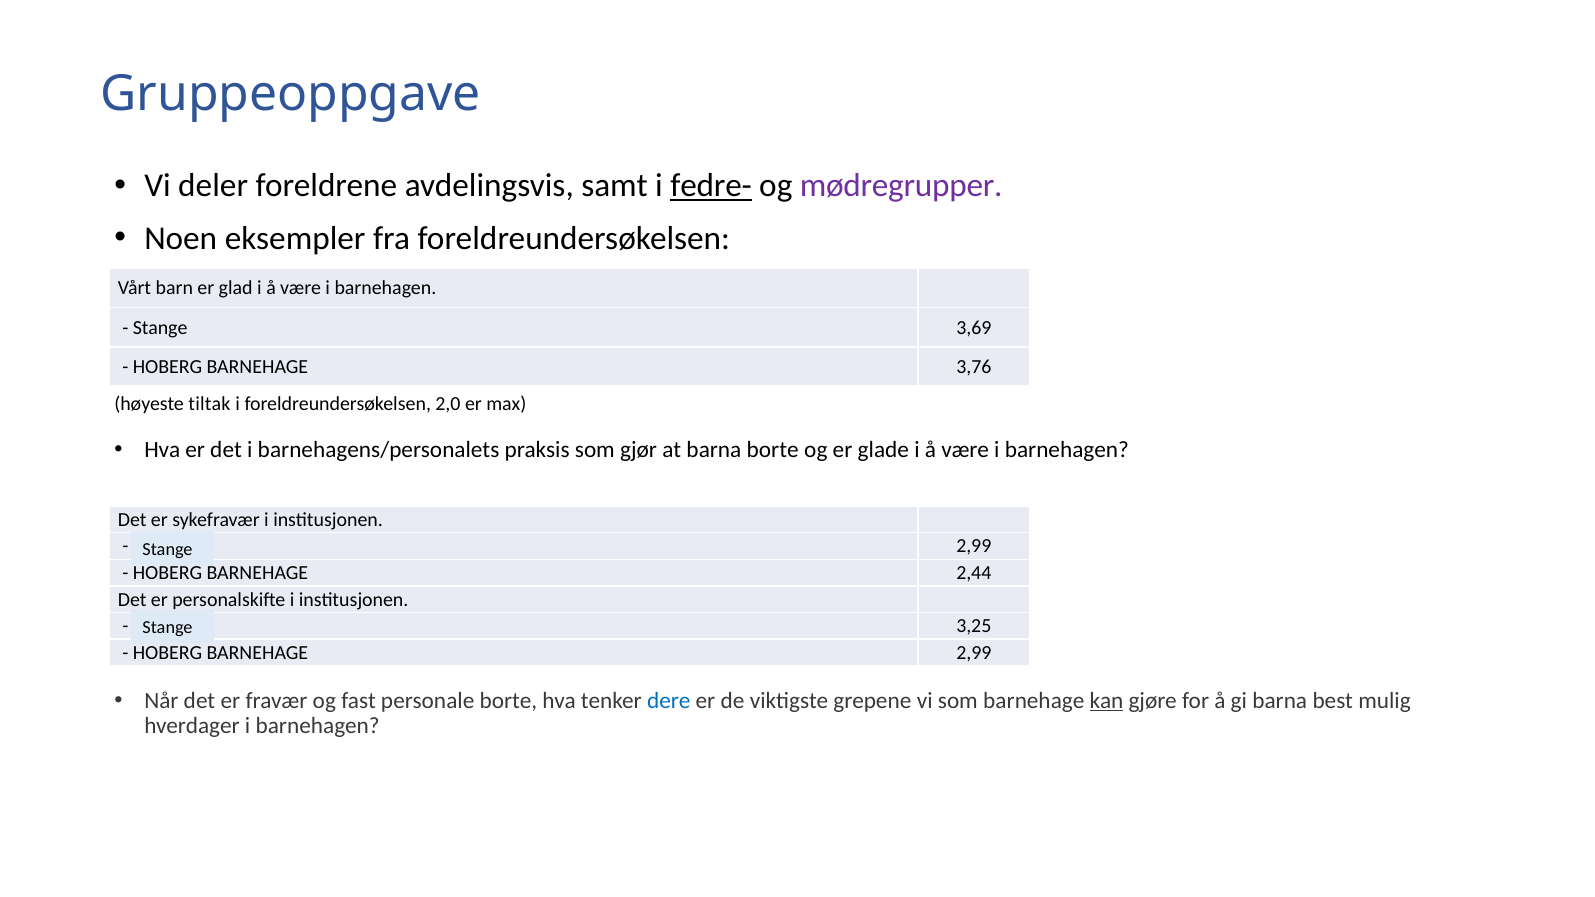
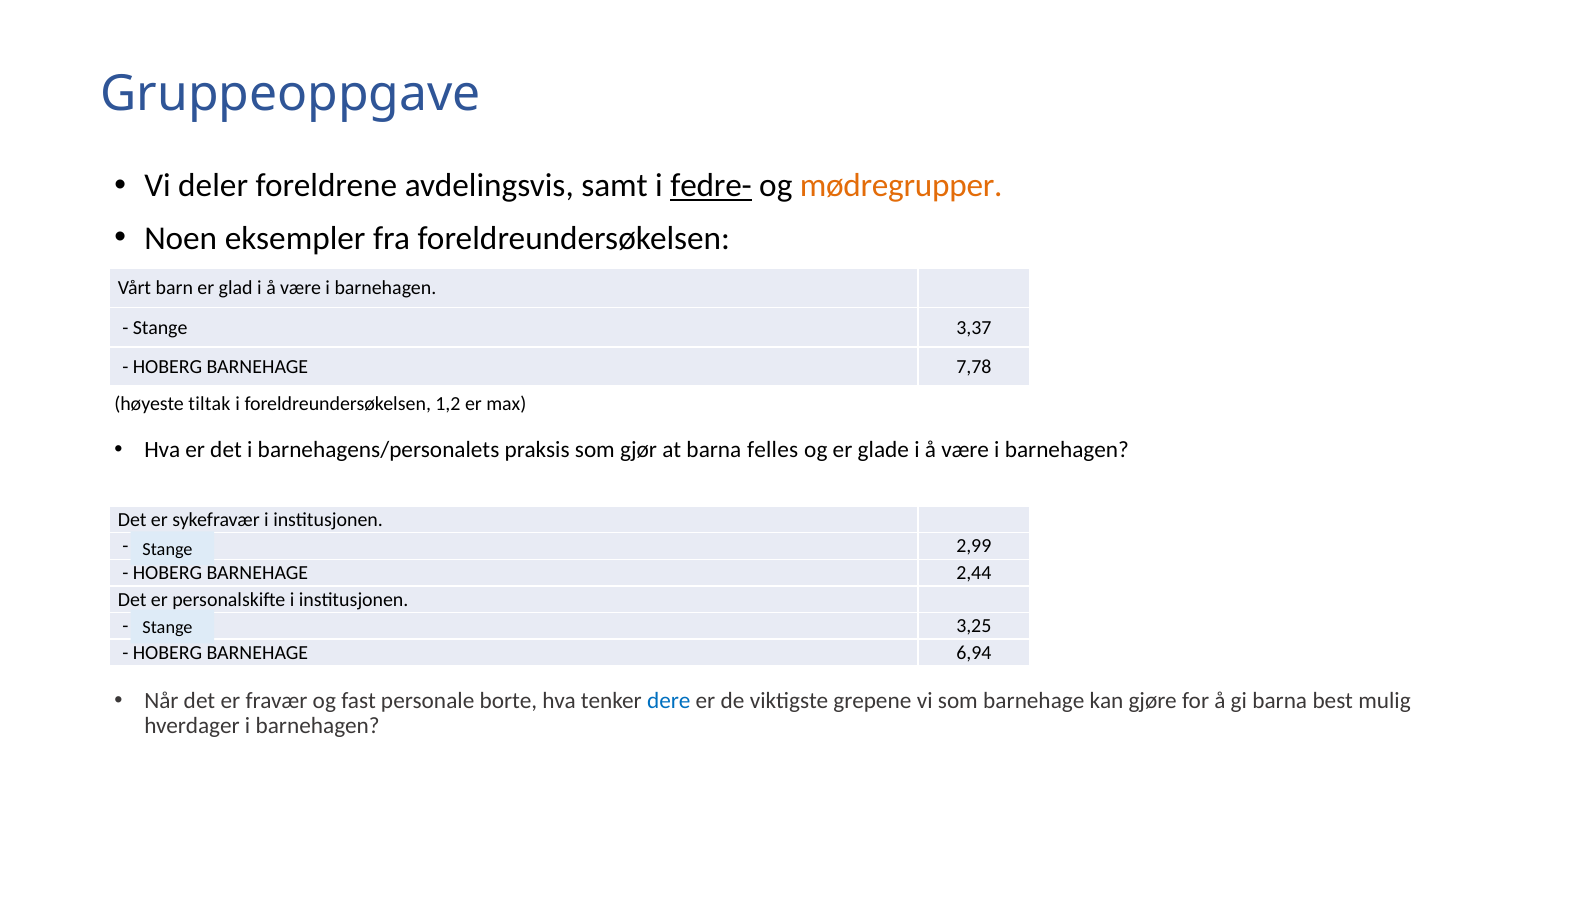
mødregrupper colour: purple -> orange
3,69: 3,69 -> 3,37
3,76: 3,76 -> 7,78
2,0: 2,0 -> 1,2
barna borte: borte -> felles
BARNEHAGE 2,99: 2,99 -> 6,94
kan underline: present -> none
